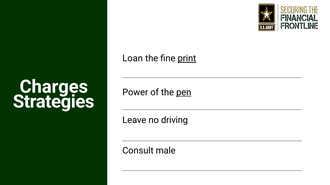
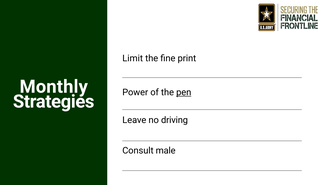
Loan: Loan -> Limit
print underline: present -> none
Charges: Charges -> Monthly
